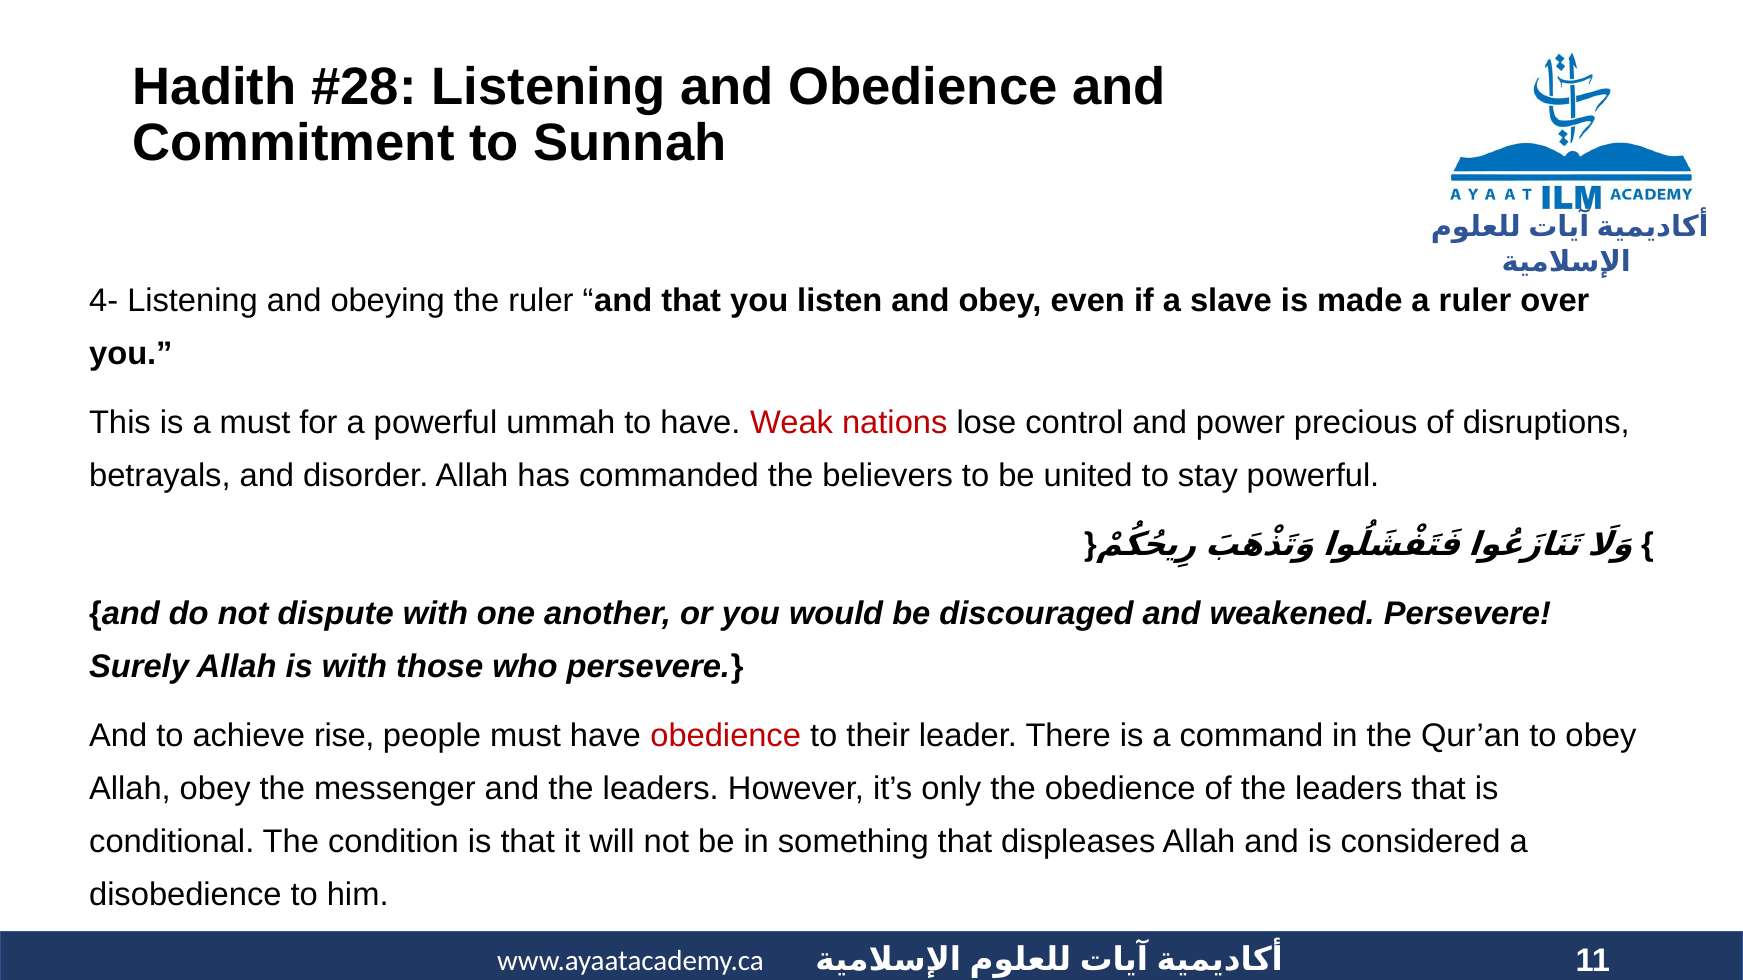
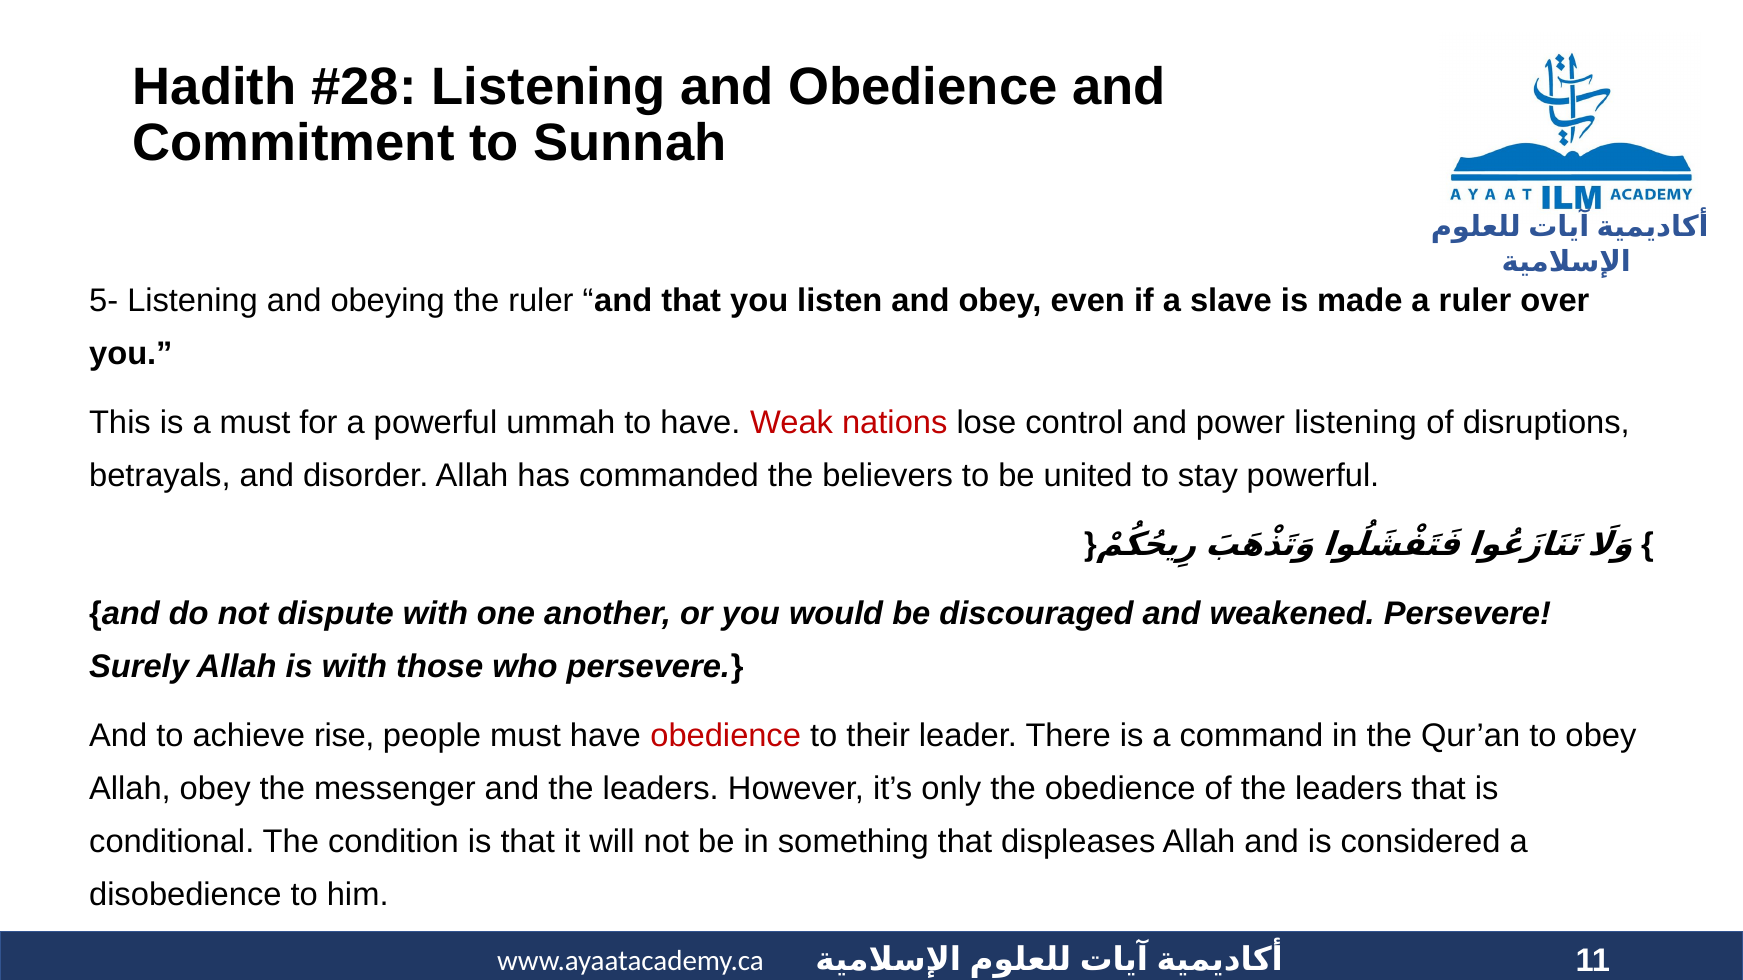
4-: 4- -> 5-
power precious: precious -> listening
